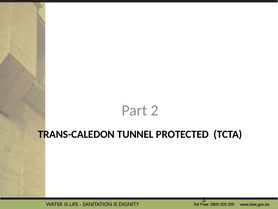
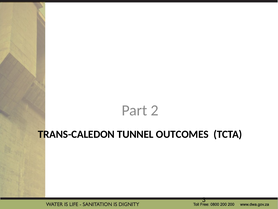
PROTECTED: PROTECTED -> OUTCOMES
